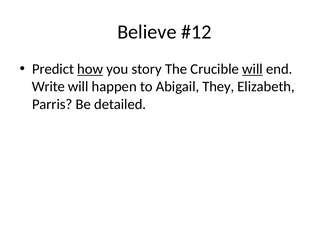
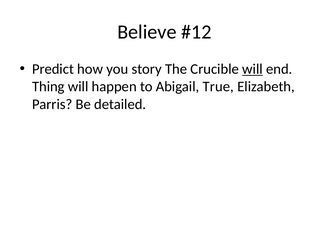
how underline: present -> none
Write: Write -> Thing
They: They -> True
